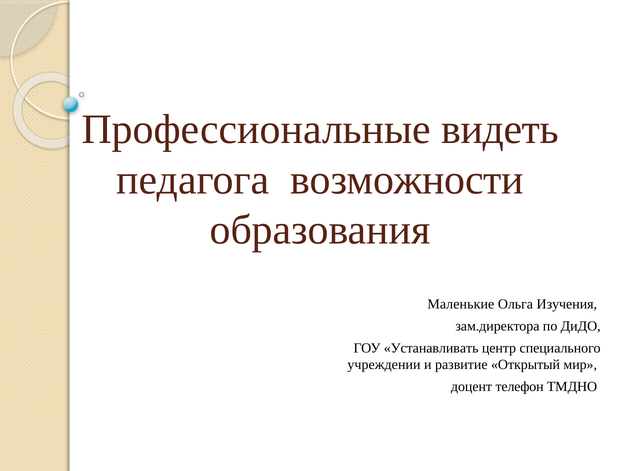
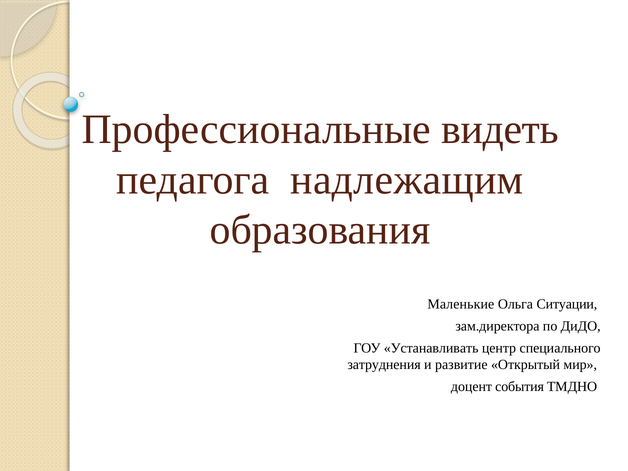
возможности: возможности -> надлежащим
Изучения: Изучения -> Ситуации
учреждении: учреждении -> затруднения
телефон: телефон -> события
